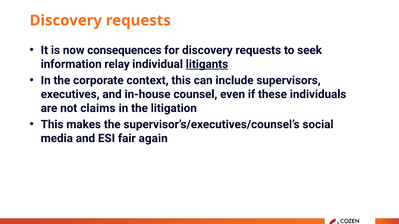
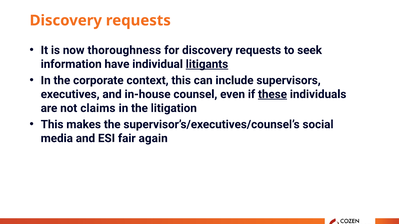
consequences: consequences -> thoroughness
relay: relay -> have
these underline: none -> present
